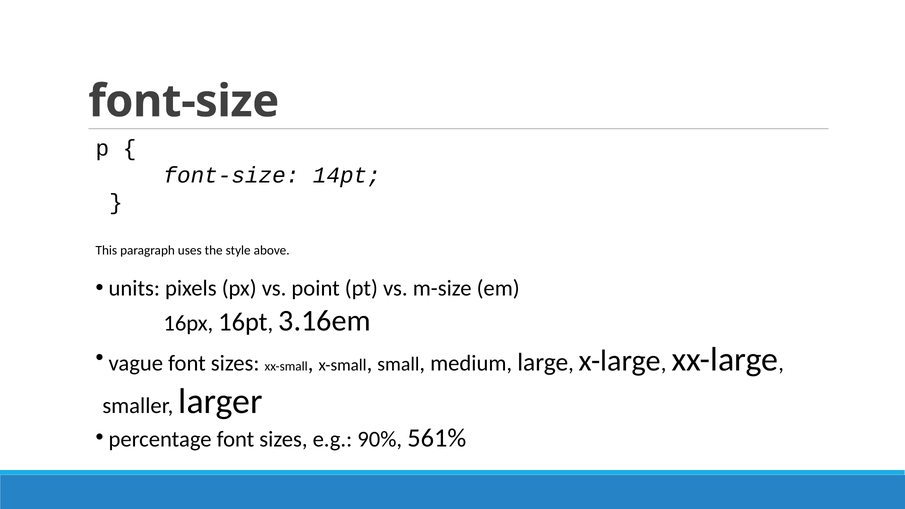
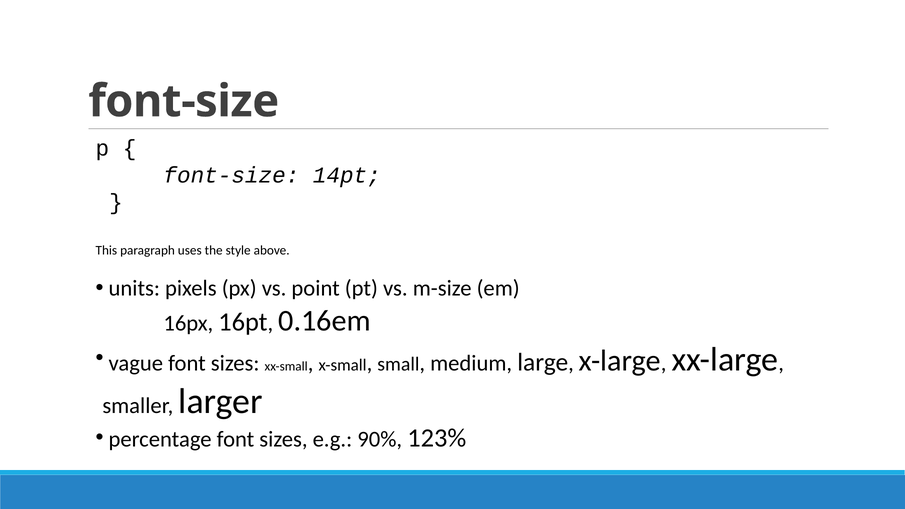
3.16em: 3.16em -> 0.16em
561%: 561% -> 123%
